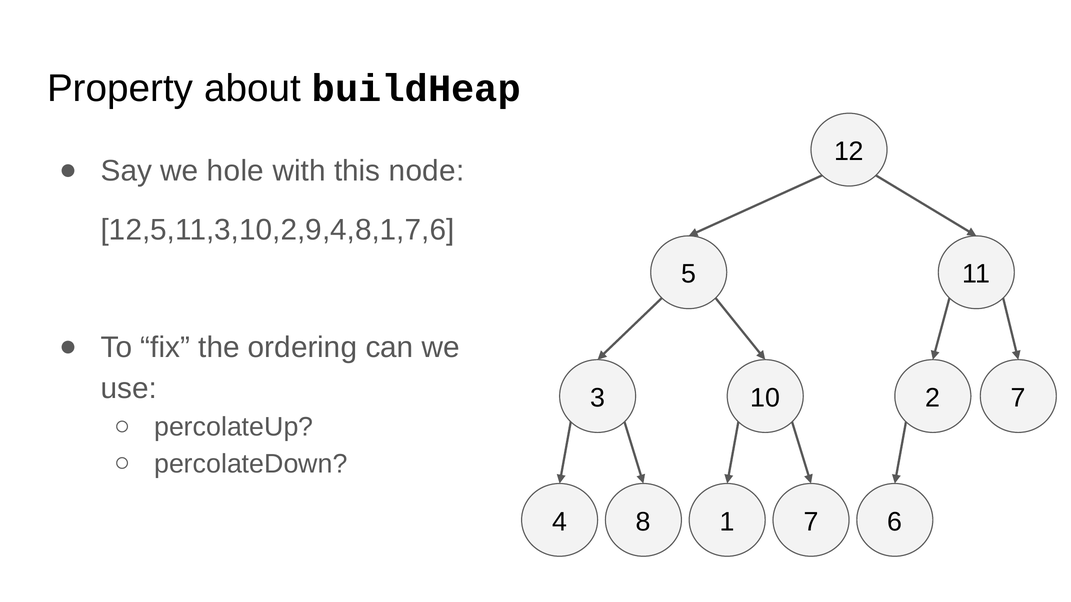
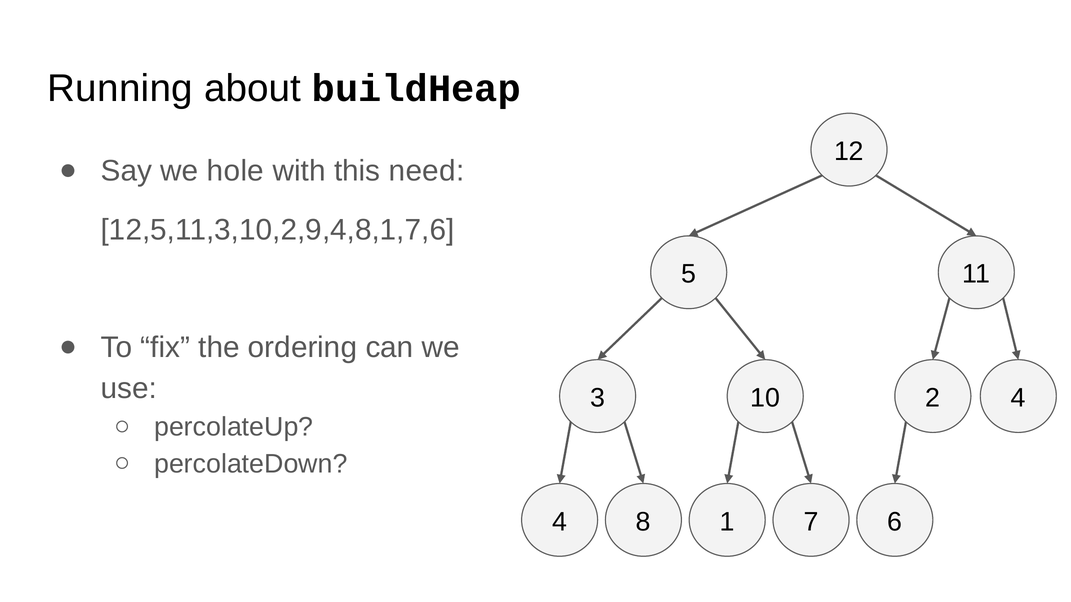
Property: Property -> Running
node: node -> need
10 7: 7 -> 4
